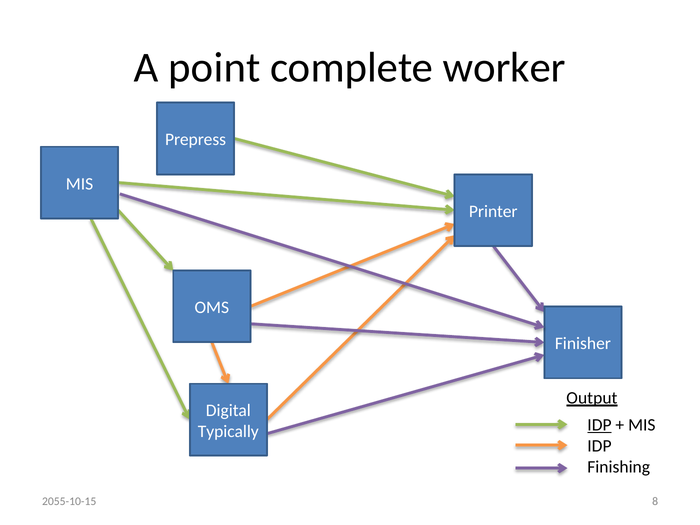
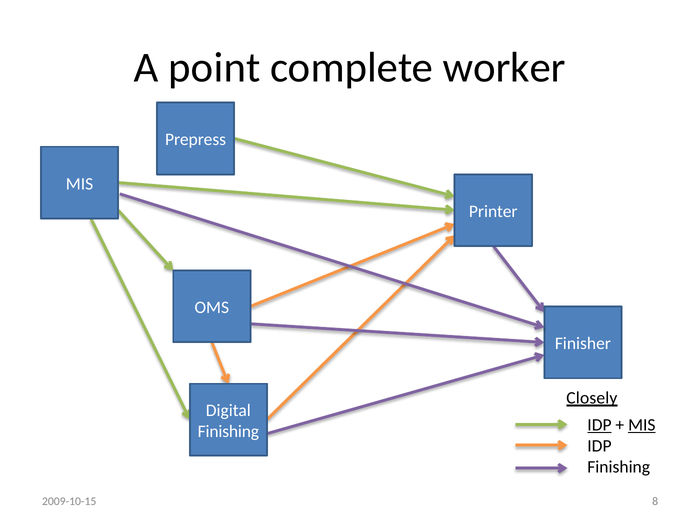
Output: Output -> Closely
MIS at (642, 425) underline: none -> present
Typically at (228, 431): Typically -> Finishing
2055-10-15: 2055-10-15 -> 2009-10-15
